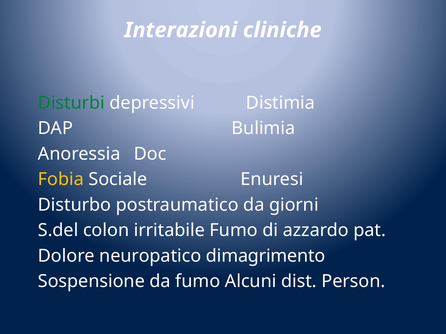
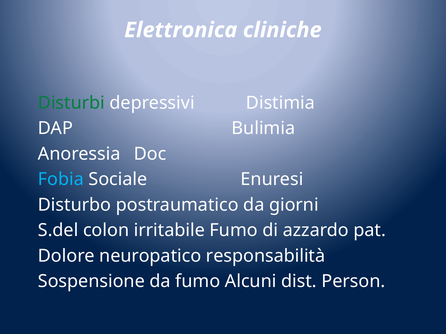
Interazioni: Interazioni -> Elettronica
Fobia colour: yellow -> light blue
dimagrimento: dimagrimento -> responsabilità
